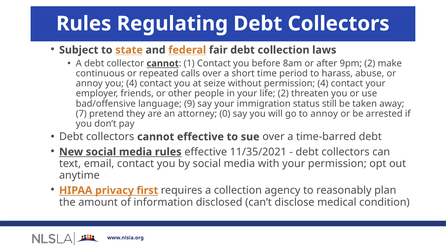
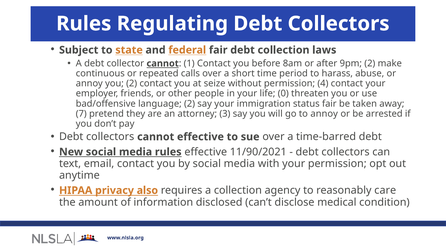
you 4: 4 -> 2
life 2: 2 -> 0
language 9: 9 -> 2
status still: still -> fair
0: 0 -> 3
11/35/2021: 11/35/2021 -> 11/90/2021
first: first -> also
plan: plan -> care
